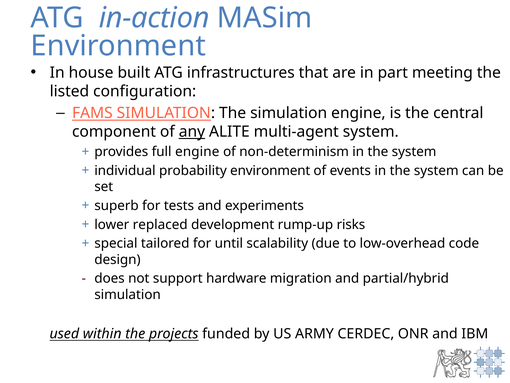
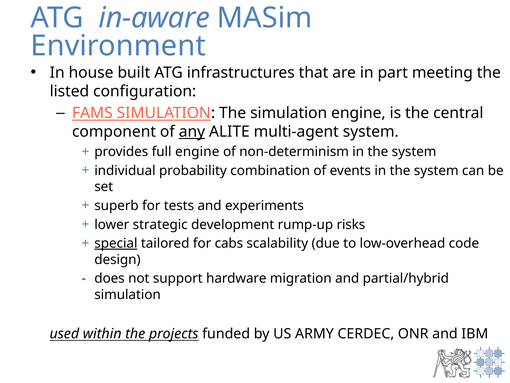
in-action: in-action -> in-aware
probability environment: environment -> combination
replaced: replaced -> strategic
special underline: none -> present
until: until -> cabs
